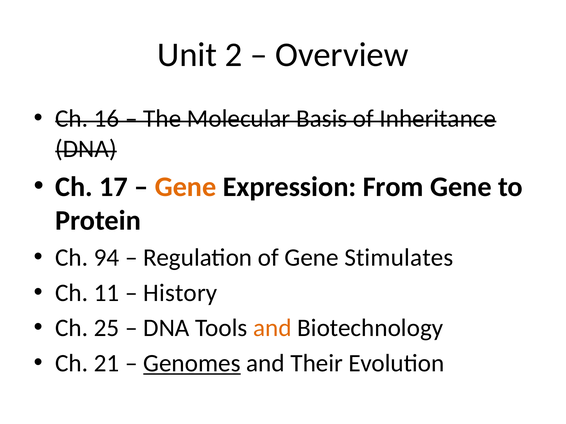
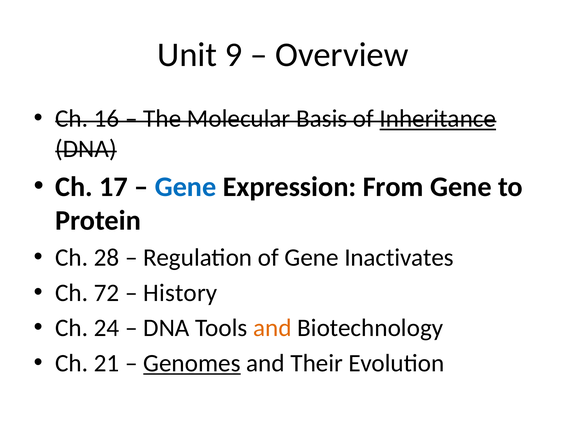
2: 2 -> 9
Inheritance underline: none -> present
Gene at (186, 187) colour: orange -> blue
94: 94 -> 28
Stimulates: Stimulates -> Inactivates
11: 11 -> 72
25: 25 -> 24
